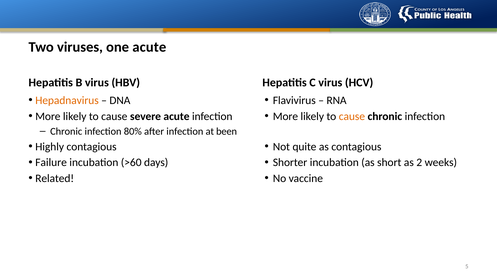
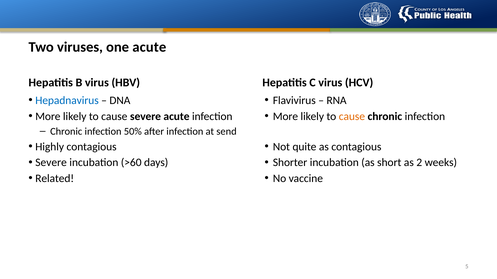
Hepadnavirus colour: orange -> blue
80%: 80% -> 50%
been: been -> send
Failure at (51, 163): Failure -> Severe
